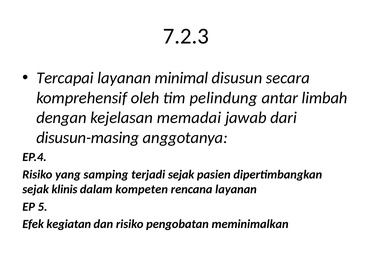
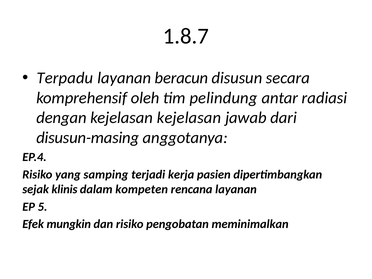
7.2.3: 7.2.3 -> 1.8.7
Tercapai: Tercapai -> Terpadu
minimal: minimal -> beracun
limbah: limbah -> radiasi
kejelasan memadai: memadai -> kejelasan
terjadi sejak: sejak -> kerja
kegiatan: kegiatan -> mungkin
